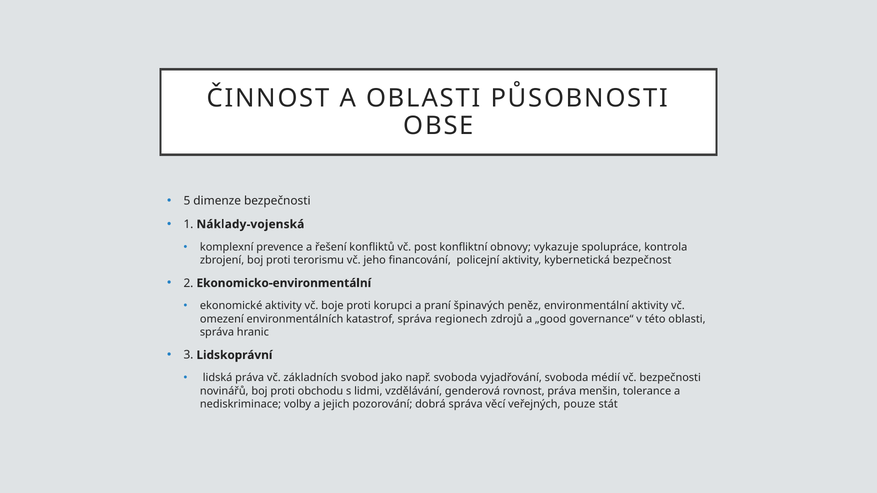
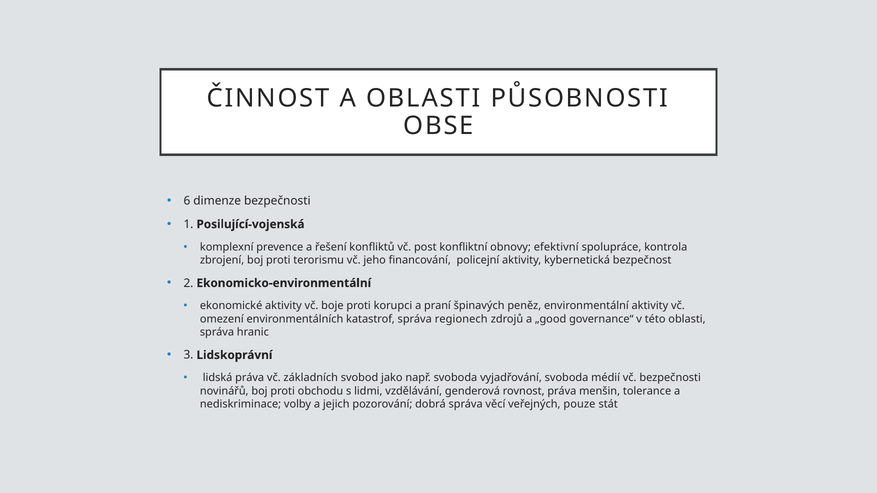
5: 5 -> 6
Náklady-vojenská: Náklady-vojenská -> Posilující-vojenská
vykazuje: vykazuje -> efektivní
